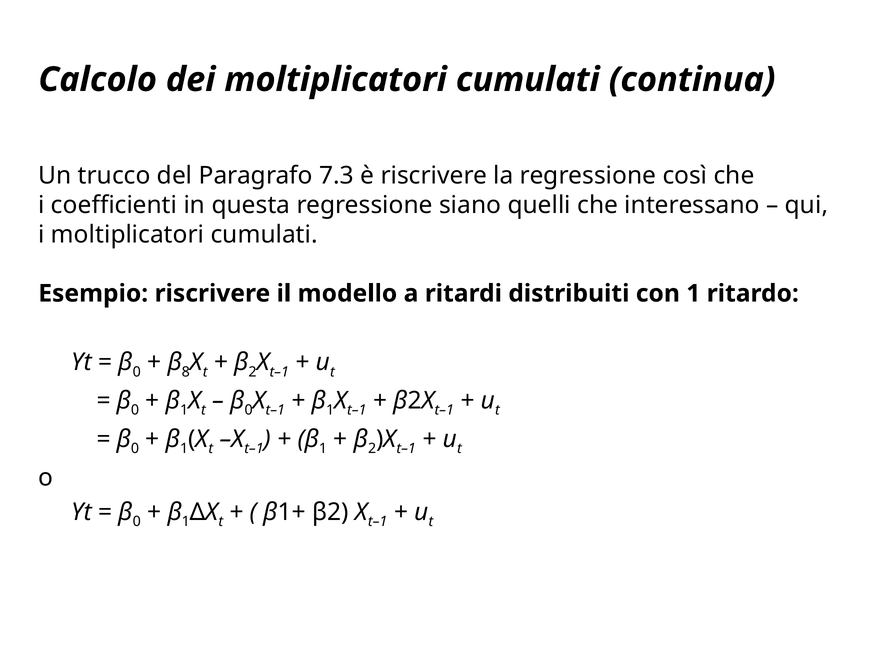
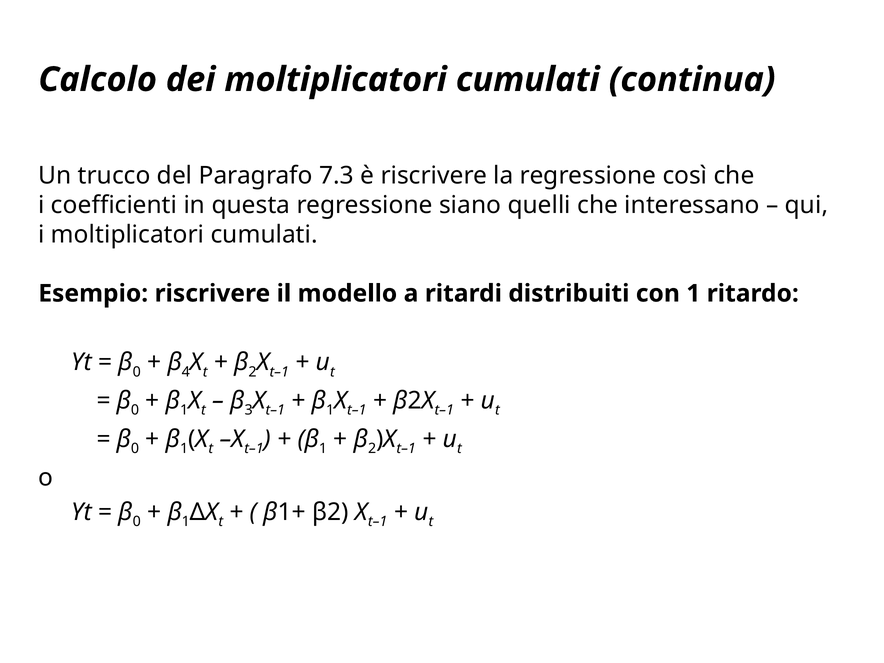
8: 8 -> 4
0 at (249, 410): 0 -> 3
